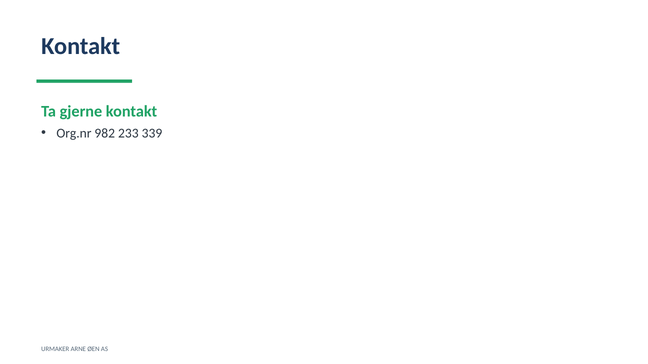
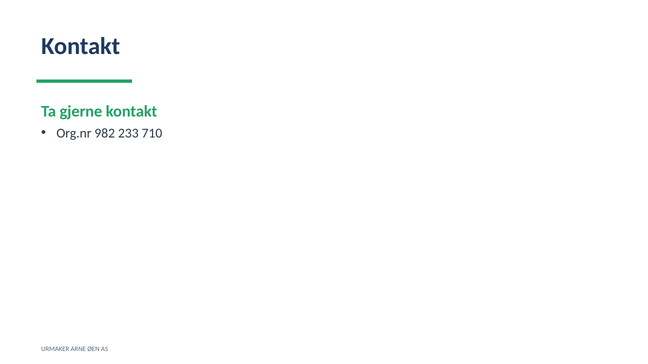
339: 339 -> 710
